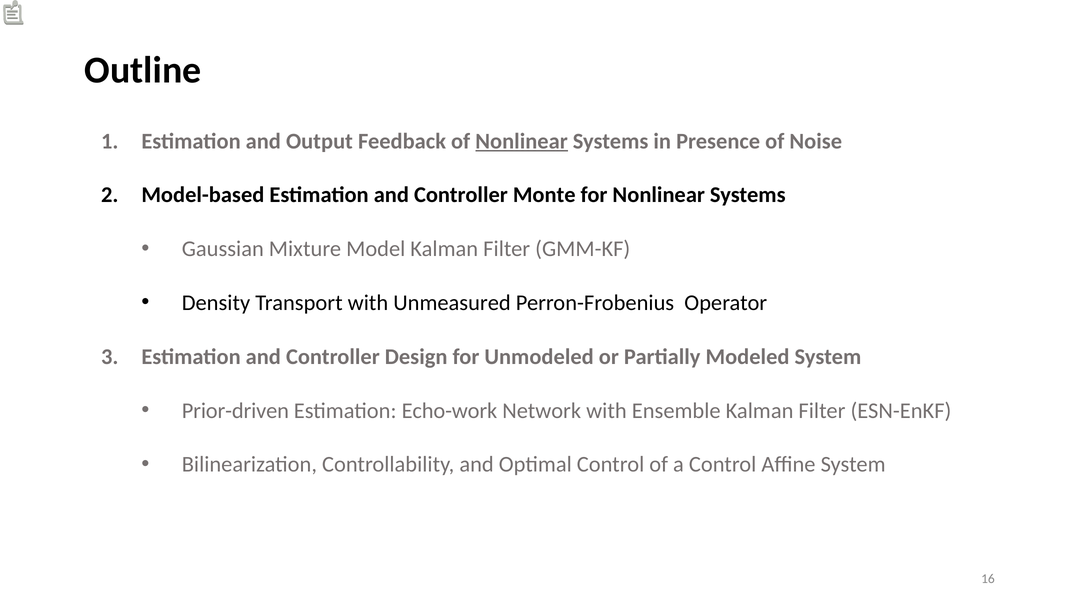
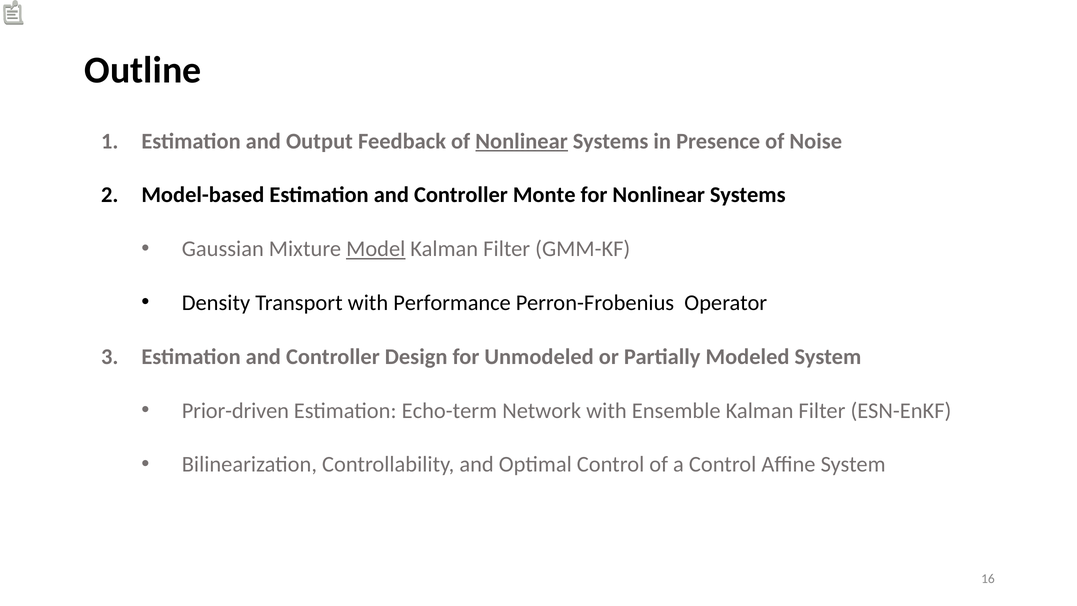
Model underline: none -> present
Unmeasured: Unmeasured -> Performance
Echo-work: Echo-work -> Echo-term
